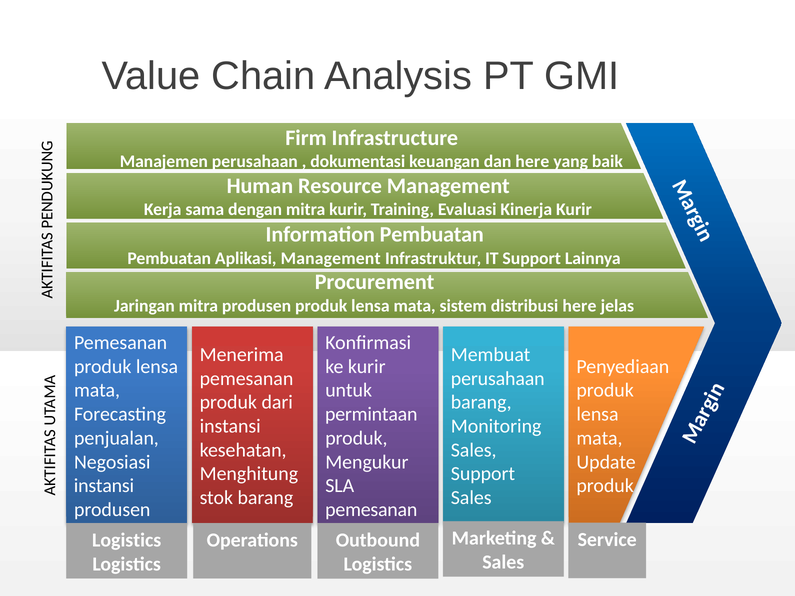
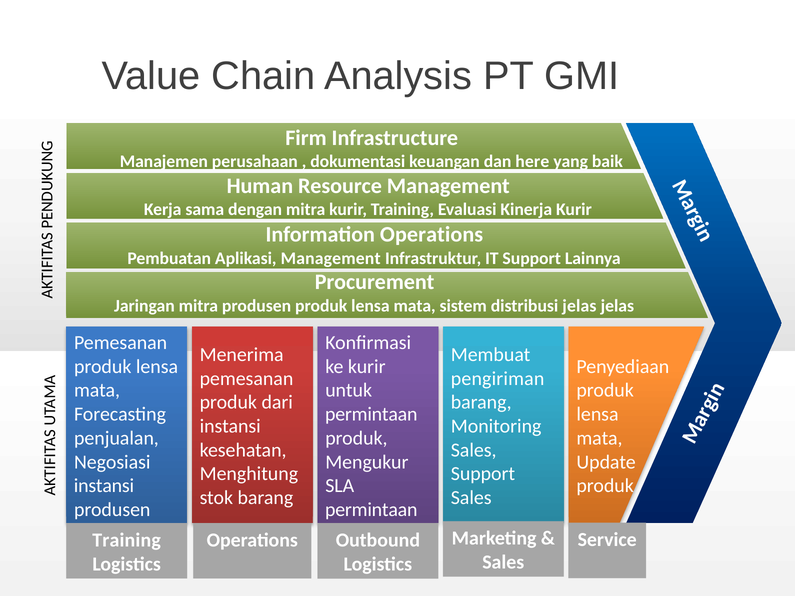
Information Pembuatan: Pembuatan -> Operations
distribusi here: here -> jelas
perusahaan at (498, 379): perusahaan -> pengiriman
pemesanan at (371, 510): pemesanan -> permintaan
Logistics at (127, 540): Logistics -> Training
